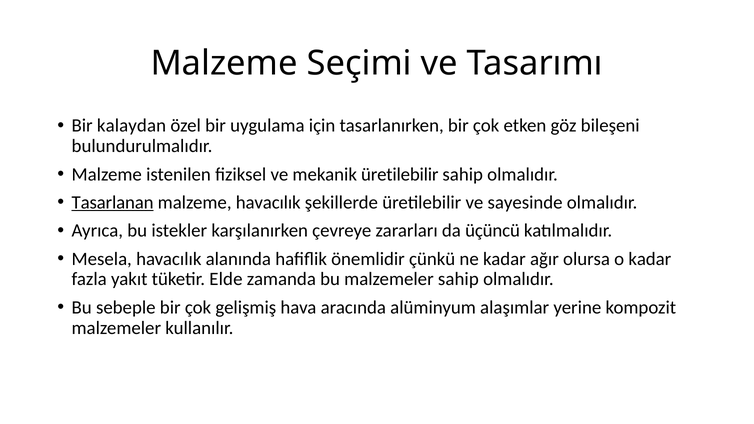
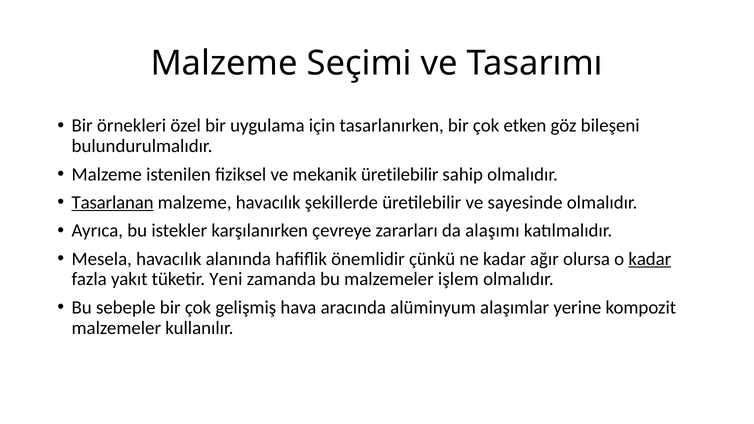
kalaydan: kalaydan -> örnekleri
üçüncü: üçüncü -> alaşımı
kadar at (650, 259) underline: none -> present
Elde: Elde -> Yeni
malzemeler sahip: sahip -> işlem
